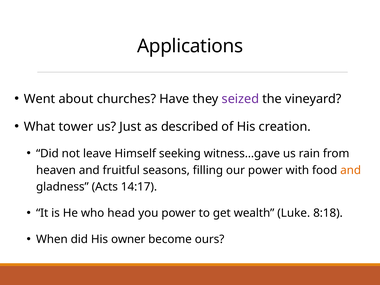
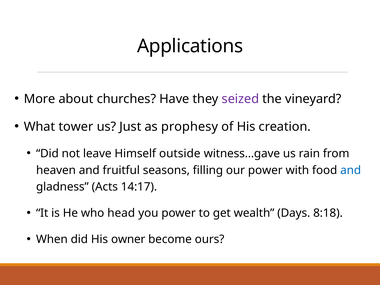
Went: Went -> More
described: described -> prophesy
seeking: seeking -> outside
and at (351, 170) colour: orange -> blue
Luke: Luke -> Days
